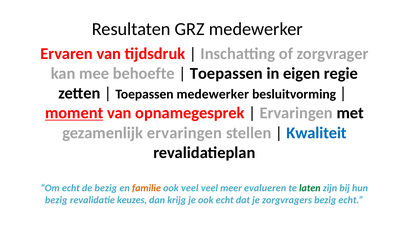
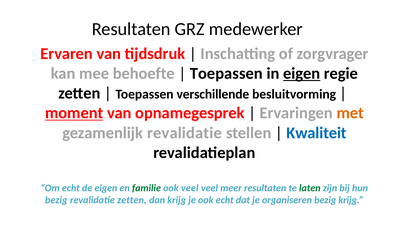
eigen at (302, 73) underline: none -> present
Toepassen medewerker: medewerker -> verschillende
met colour: black -> orange
gezamenlijk ervaringen: ervaringen -> revalidatie
de bezig: bezig -> eigen
familie colour: orange -> green
meer evalueren: evalueren -> resultaten
revalidatie keuzes: keuzes -> zetten
zorgvragers: zorgvragers -> organiseren
bezig echt: echt -> krijg
